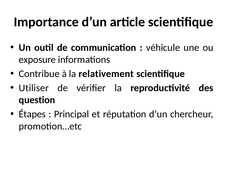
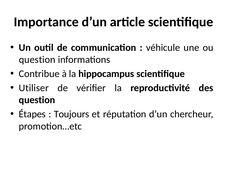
exposure at (37, 60): exposure -> question
relativement: relativement -> hippocampus
Principal: Principal -> Toujours
